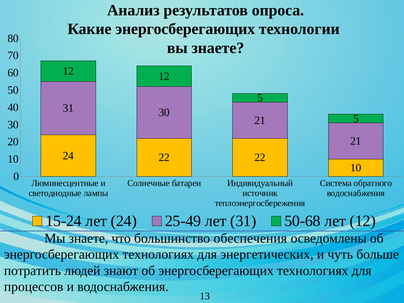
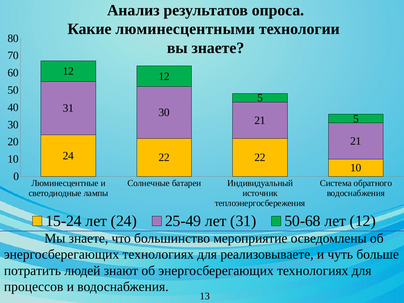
Какие энергосберегающих: энергосберегающих -> люминесцентными
обеспечения: обеспечения -> мероприятие
энергетических: энергетических -> реализовываете
